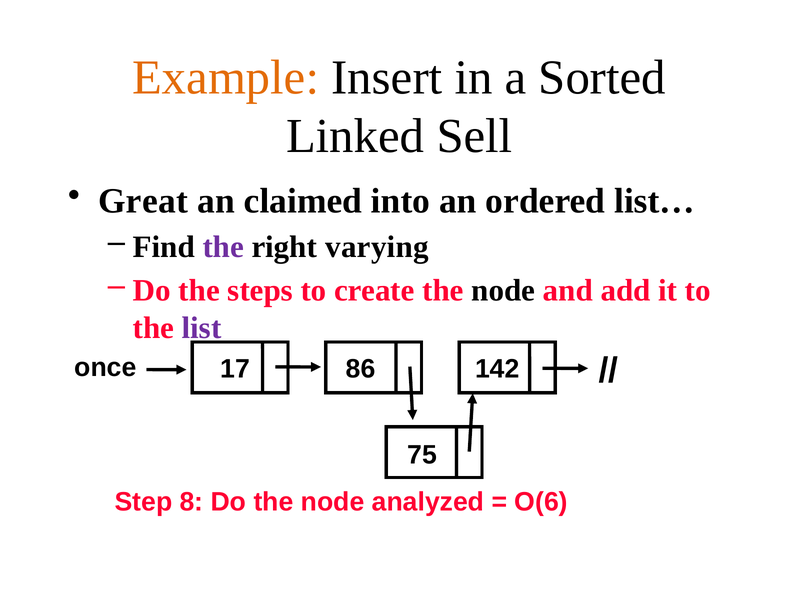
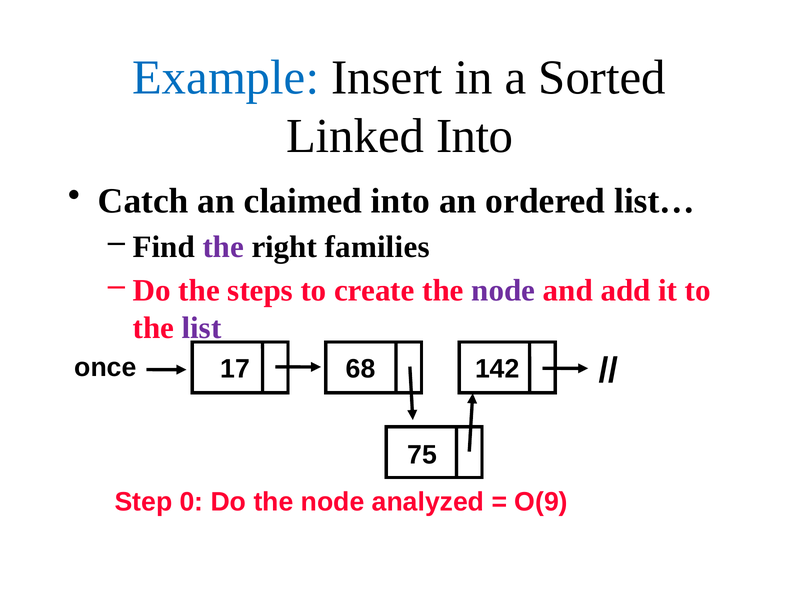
Example colour: orange -> blue
Linked Sell: Sell -> Into
Great: Great -> Catch
varying: varying -> families
node at (503, 290) colour: black -> purple
86: 86 -> 68
8: 8 -> 0
O(6: O(6 -> O(9
